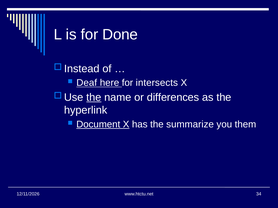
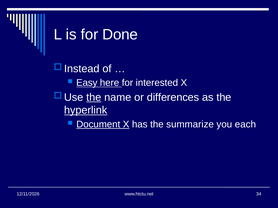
Deaf: Deaf -> Easy
intersects: intersects -> interested
hyperlink underline: none -> present
them: them -> each
